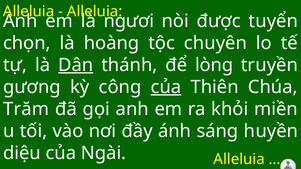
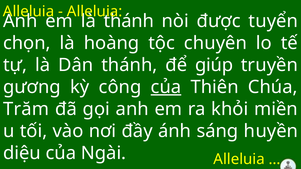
ngươi at (129, 21): ngươi -> thánh
Dân underline: present -> none
lòng: lòng -> giúp
